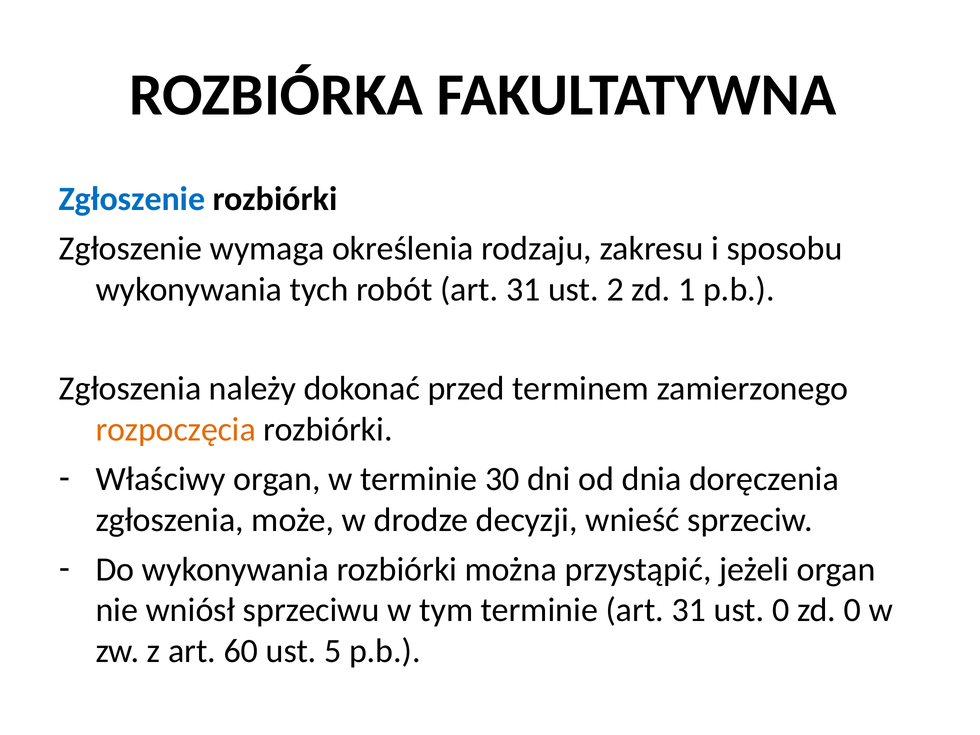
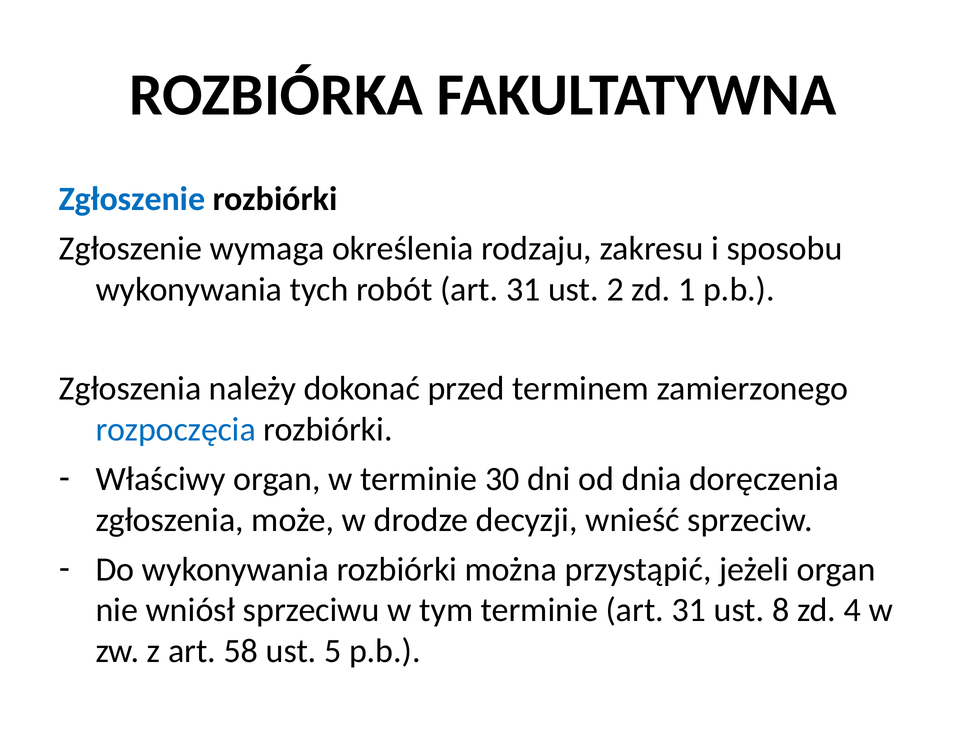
rozpoczęcia colour: orange -> blue
ust 0: 0 -> 8
zd 0: 0 -> 4
60: 60 -> 58
